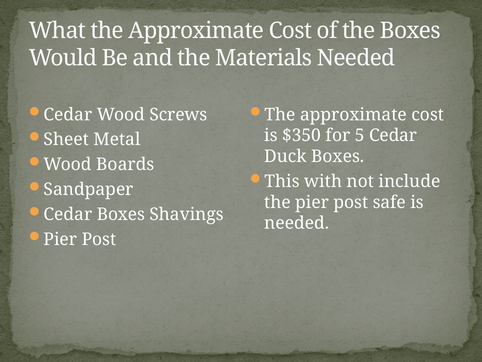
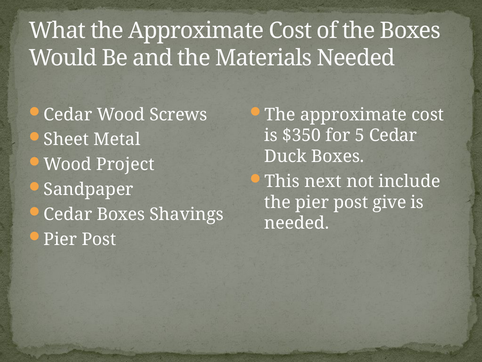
Boards: Boards -> Project
with: with -> next
safe: safe -> give
